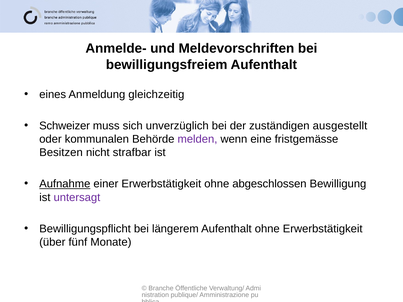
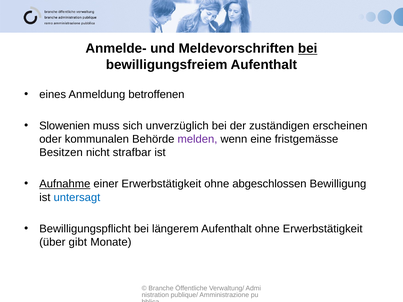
bei at (308, 49) underline: none -> present
gleichzeitig: gleichzeitig -> betroffenen
Schweizer: Schweizer -> Slowenien
ausgestellt: ausgestellt -> erscheinen
untersagt colour: purple -> blue
fünf: fünf -> gibt
